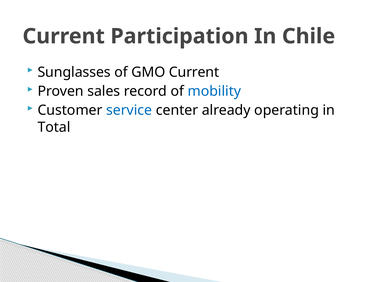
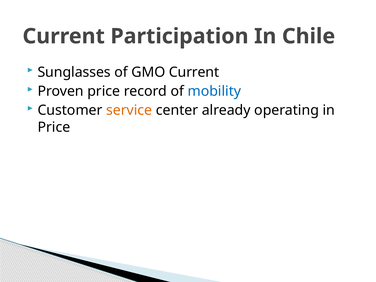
Proven sales: sales -> price
service colour: blue -> orange
Total at (54, 127): Total -> Price
